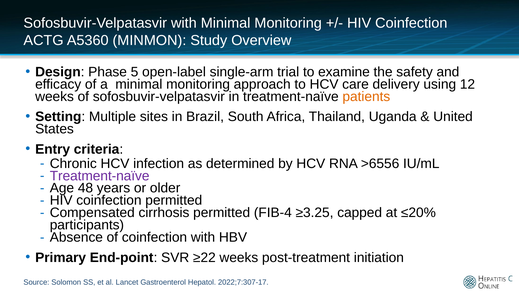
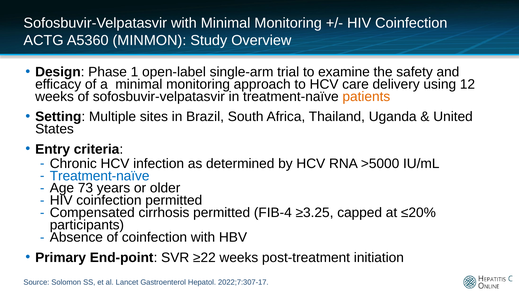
5: 5 -> 1
>6556: >6556 -> >5000
Treatment-naïve at (100, 176) colour: purple -> blue
48: 48 -> 73
